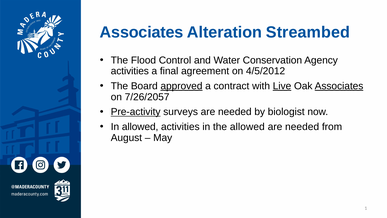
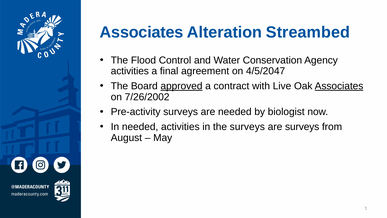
4/5/2012: 4/5/2012 -> 4/5/2047
Live underline: present -> none
7/26/2057: 7/26/2057 -> 7/26/2002
Pre-activity underline: present -> none
In allowed: allowed -> needed
the allowed: allowed -> surveys
needed at (302, 127): needed -> surveys
